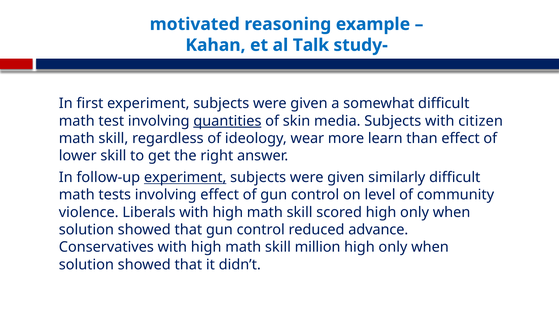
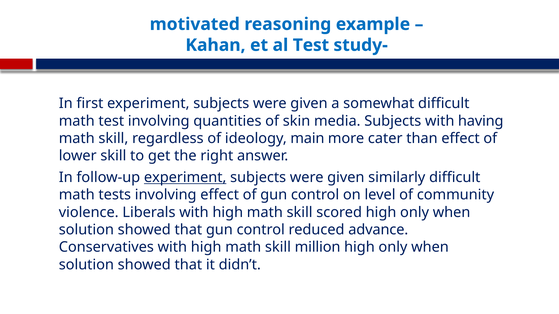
al Talk: Talk -> Test
quantities underline: present -> none
citizen: citizen -> having
wear: wear -> main
learn: learn -> cater
